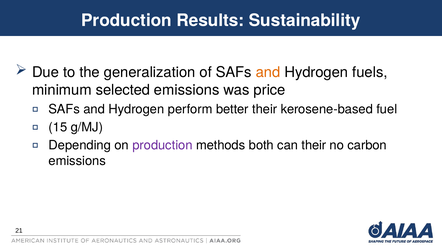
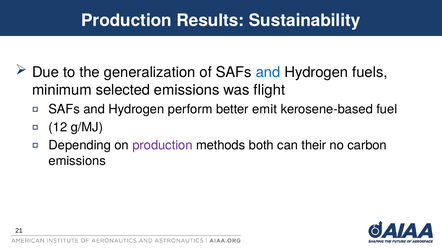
and at (268, 72) colour: orange -> blue
price: price -> flight
better their: their -> emit
15: 15 -> 12
